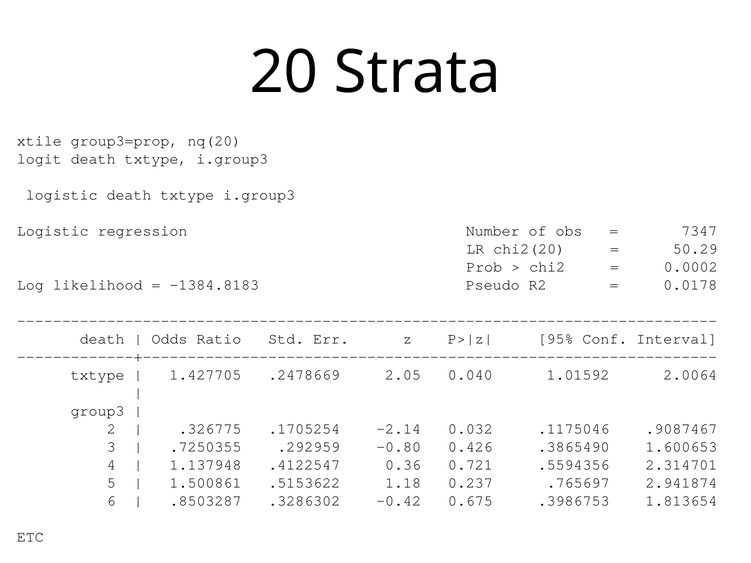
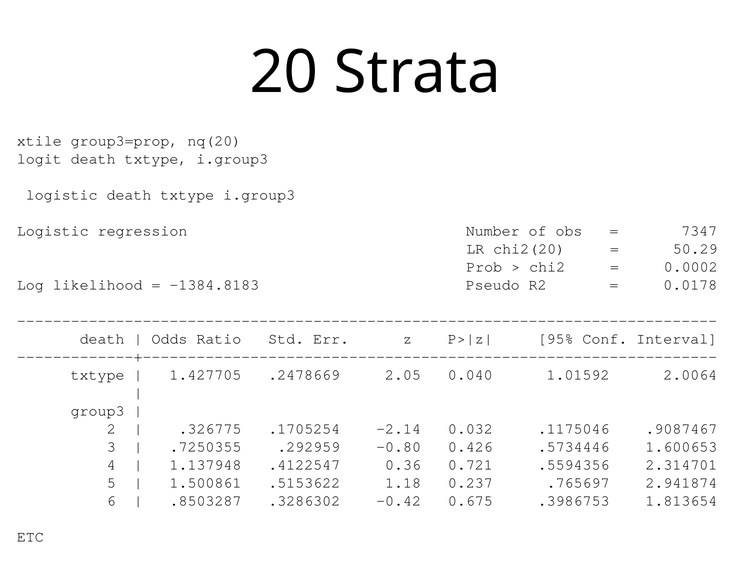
.3865490: .3865490 -> .5734446
